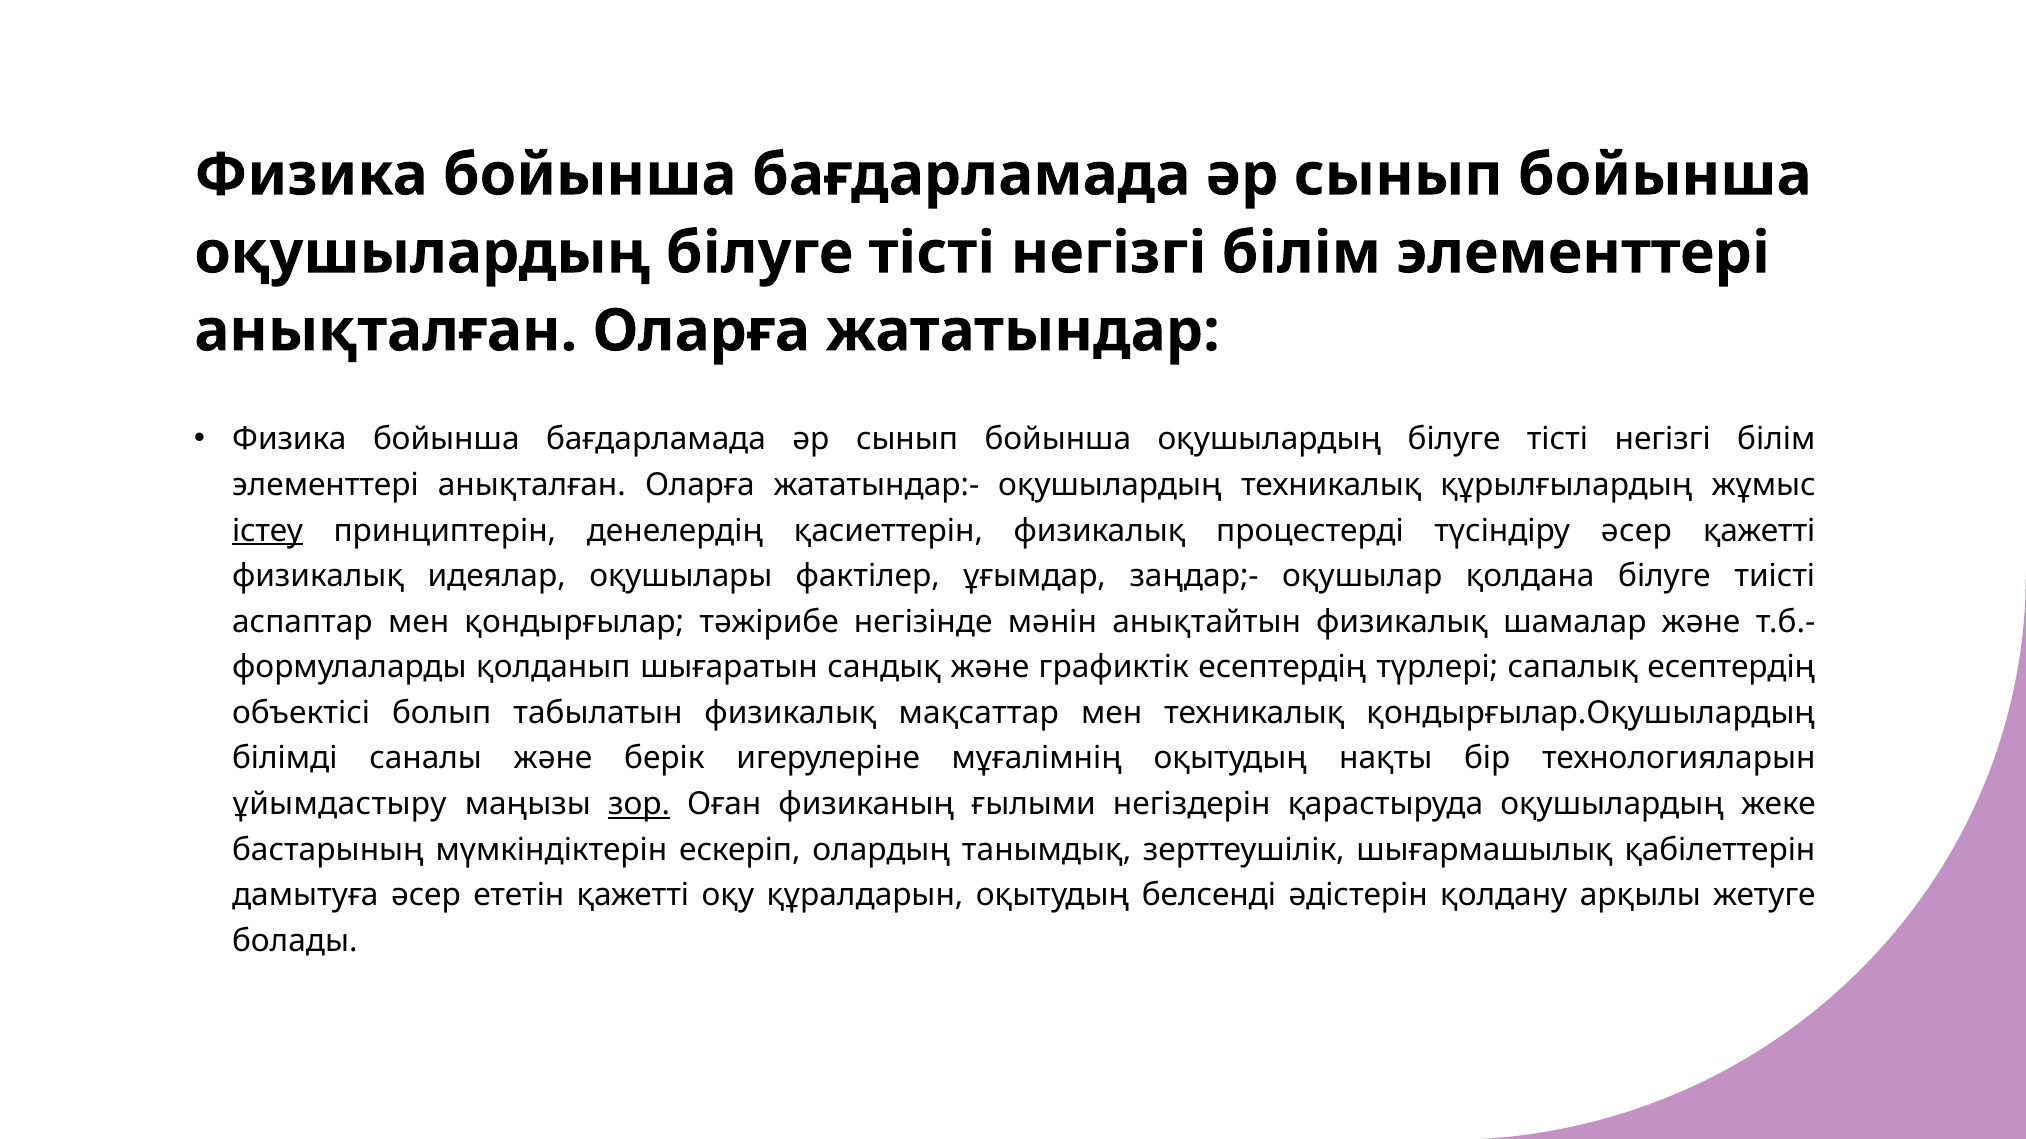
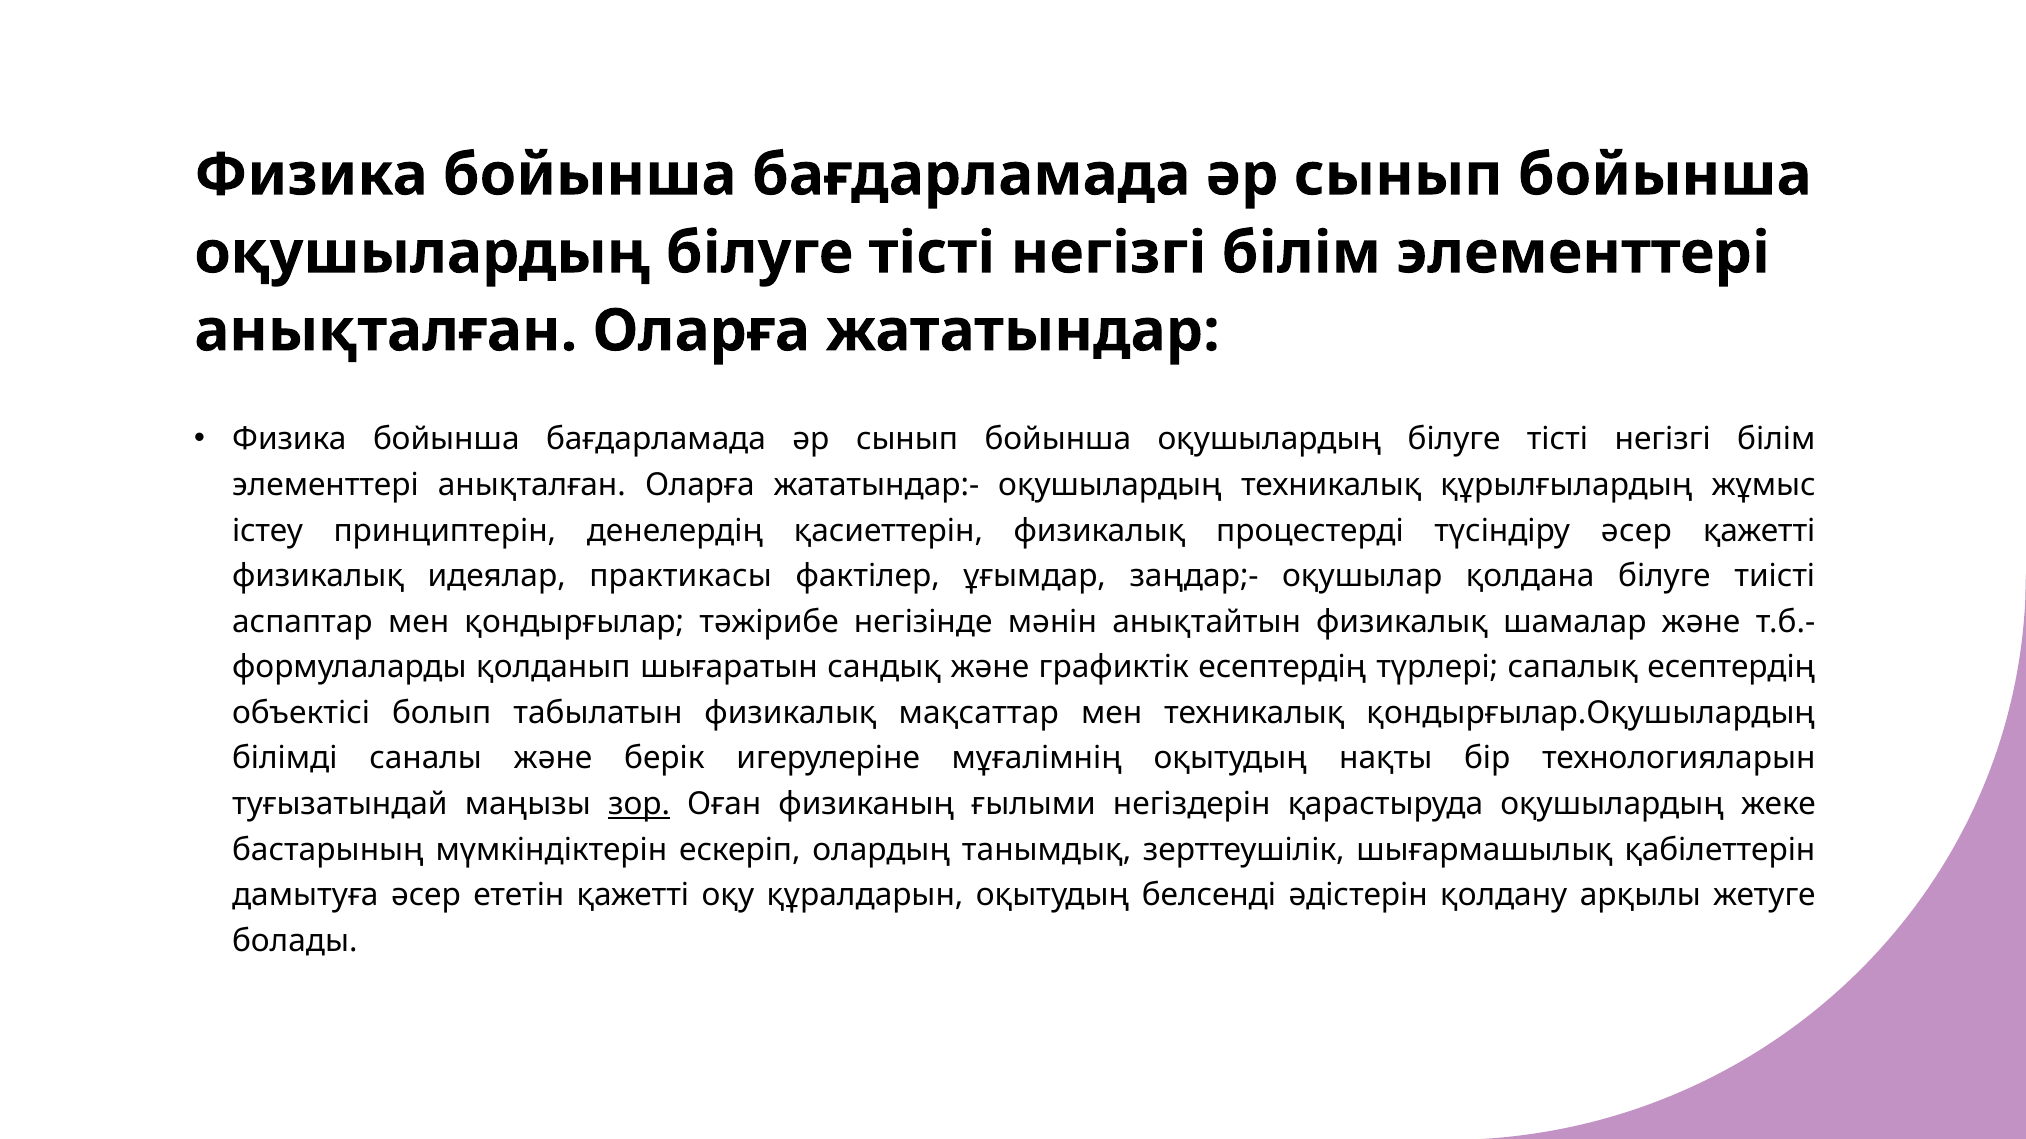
істеу underline: present -> none
оқушылары: оқушылары -> практикасы
ұйымдастыру: ұйымдастыру -> туғызатындай
